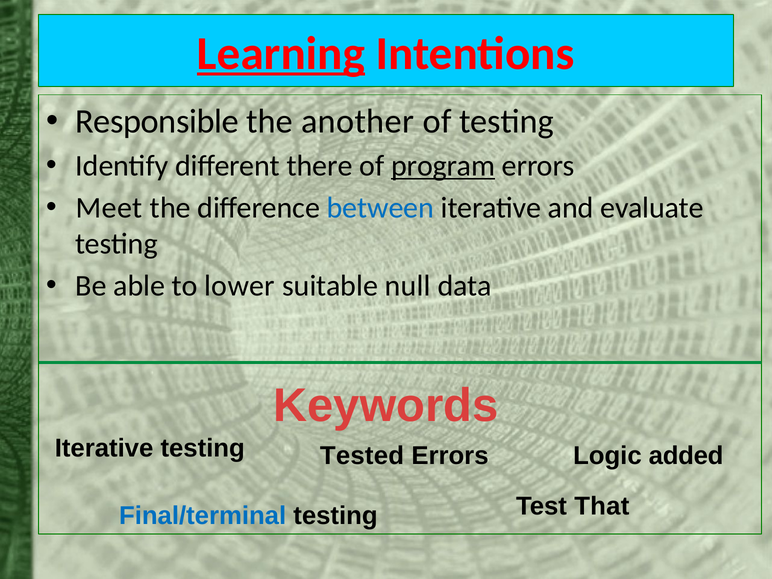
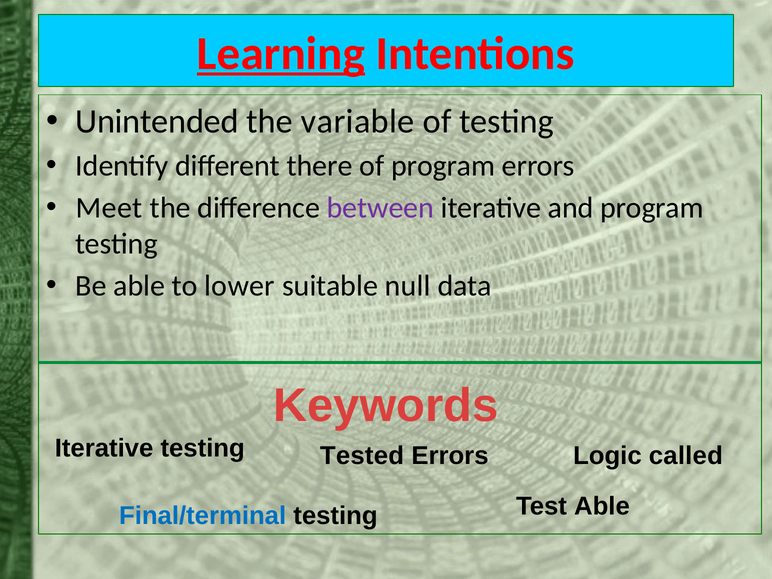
Responsible: Responsible -> Unintended
another: another -> variable
program at (443, 166) underline: present -> none
between colour: blue -> purple
and evaluate: evaluate -> program
added: added -> called
Test That: That -> Able
